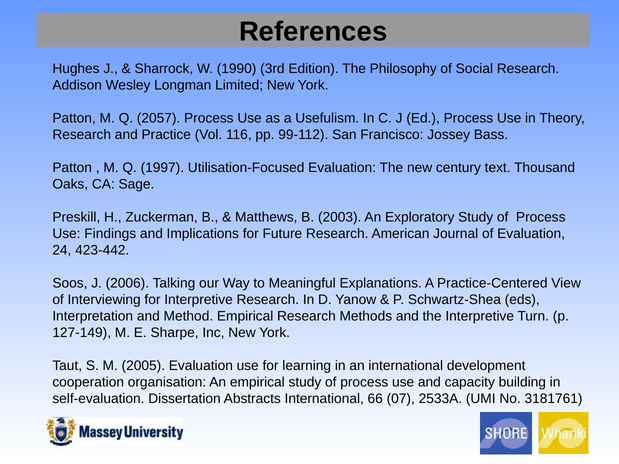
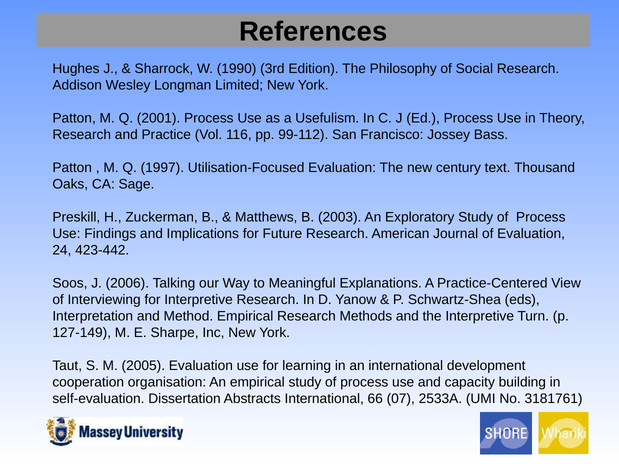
2057: 2057 -> 2001
